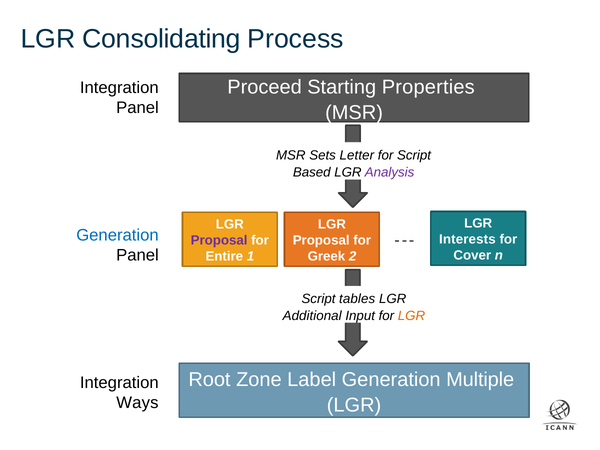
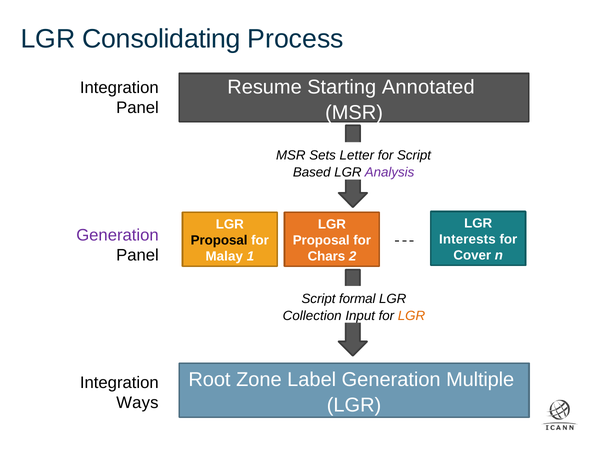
Proceed: Proceed -> Resume
Properties: Properties -> Annotated
Generation at (117, 235) colour: blue -> purple
Proposal at (219, 240) colour: purple -> black
Entire: Entire -> Malay
Greek: Greek -> Chars
tables: tables -> formal
Additional: Additional -> Collection
